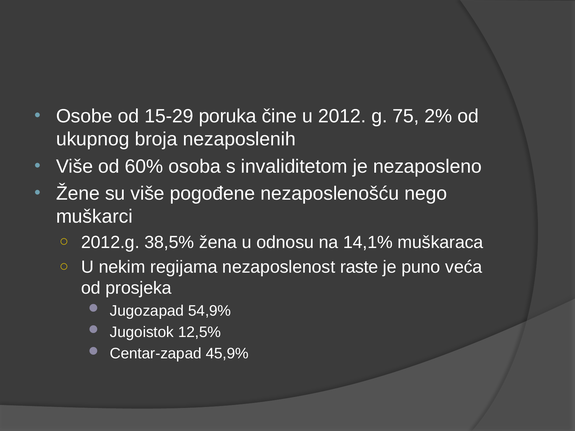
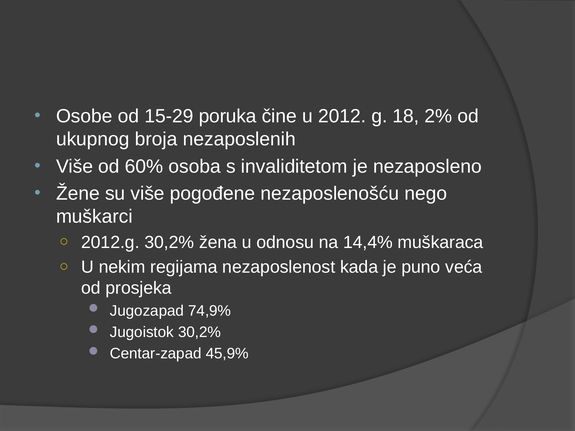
75: 75 -> 18
2012.g 38,5%: 38,5% -> 30,2%
14,1%: 14,1% -> 14,4%
raste: raste -> kada
54,9%: 54,9% -> 74,9%
Jugoistok 12,5%: 12,5% -> 30,2%
